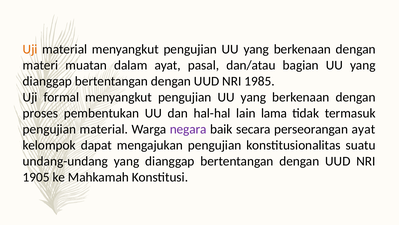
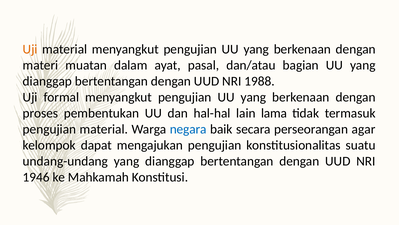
1985: 1985 -> 1988
negara colour: purple -> blue
perseorangan ayat: ayat -> agar
1905: 1905 -> 1946
